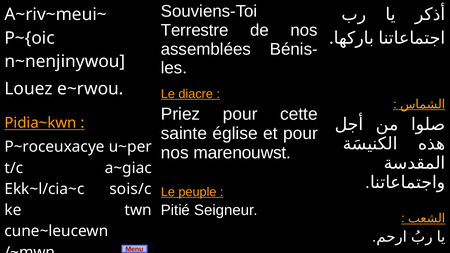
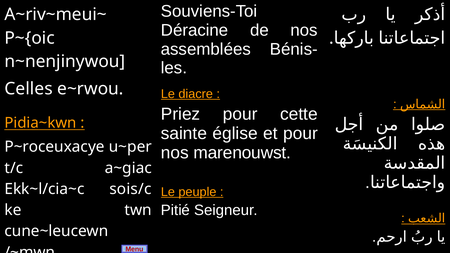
Terrestre: Terrestre -> Déracine
Louez: Louez -> Celles
